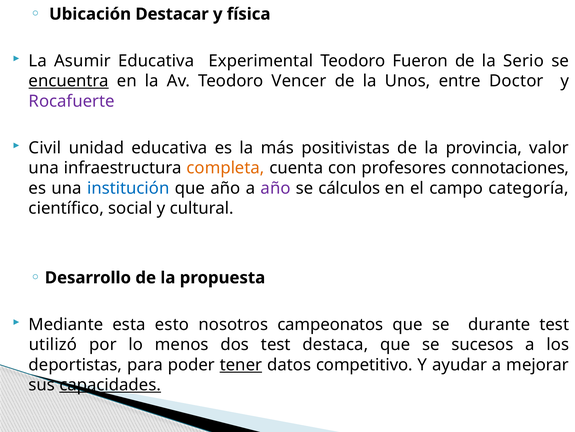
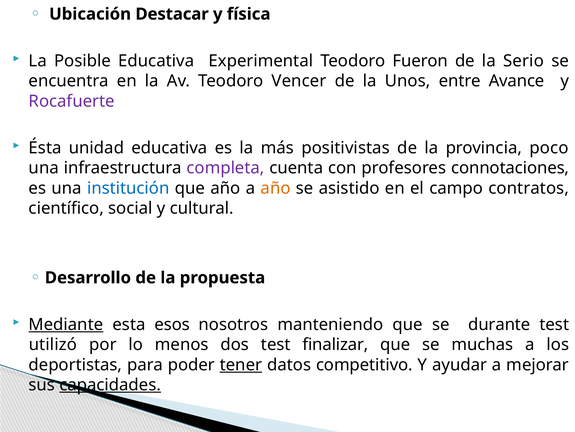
Asumir: Asumir -> Posible
encuentra underline: present -> none
Doctor: Doctor -> Avance
Civil: Civil -> Ésta
valor: valor -> poco
completa colour: orange -> purple
año at (276, 188) colour: purple -> orange
cálculos: cálculos -> asistido
categoría: categoría -> contratos
Mediante underline: none -> present
esto: esto -> esos
campeonatos: campeonatos -> manteniendo
destaca: destaca -> finalizar
sucesos: sucesos -> muchas
